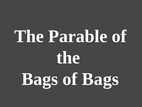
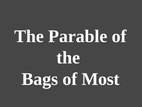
of Bags: Bags -> Most
